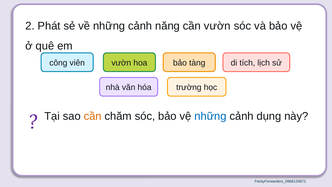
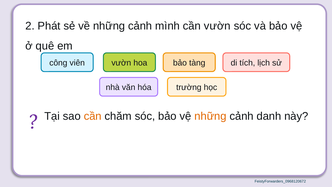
năng: năng -> mình
những at (210, 116) colour: blue -> orange
dụng: dụng -> danh
